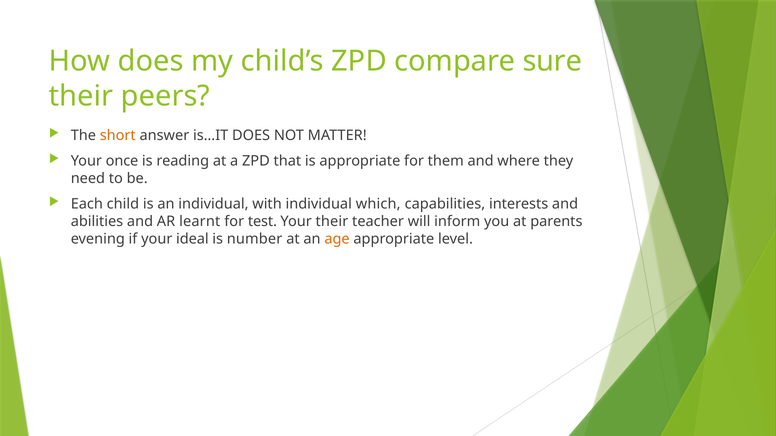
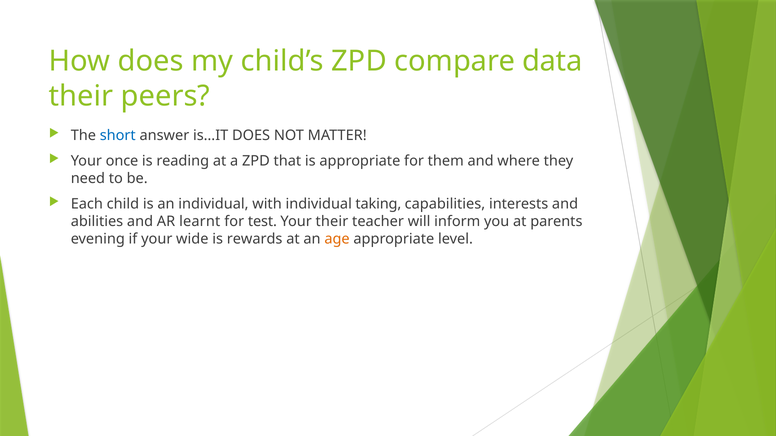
sure: sure -> data
short colour: orange -> blue
which: which -> taking
ideal: ideal -> wide
number: number -> rewards
